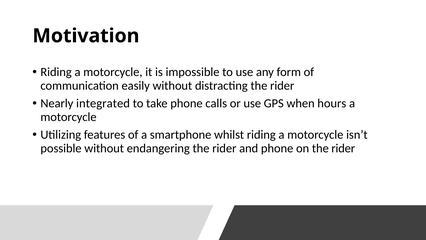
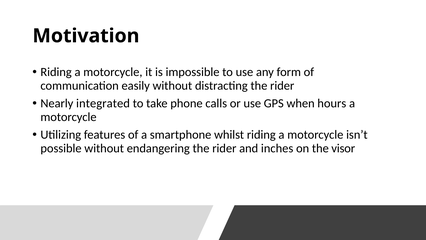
and phone: phone -> inches
on the rider: rider -> visor
